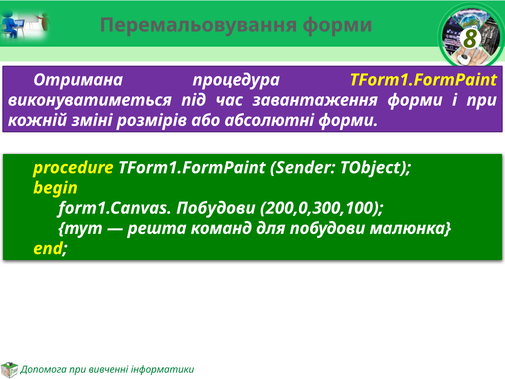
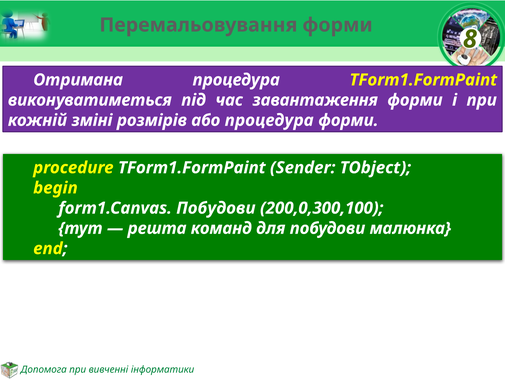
або абсолютні: абсолютні -> процедура
